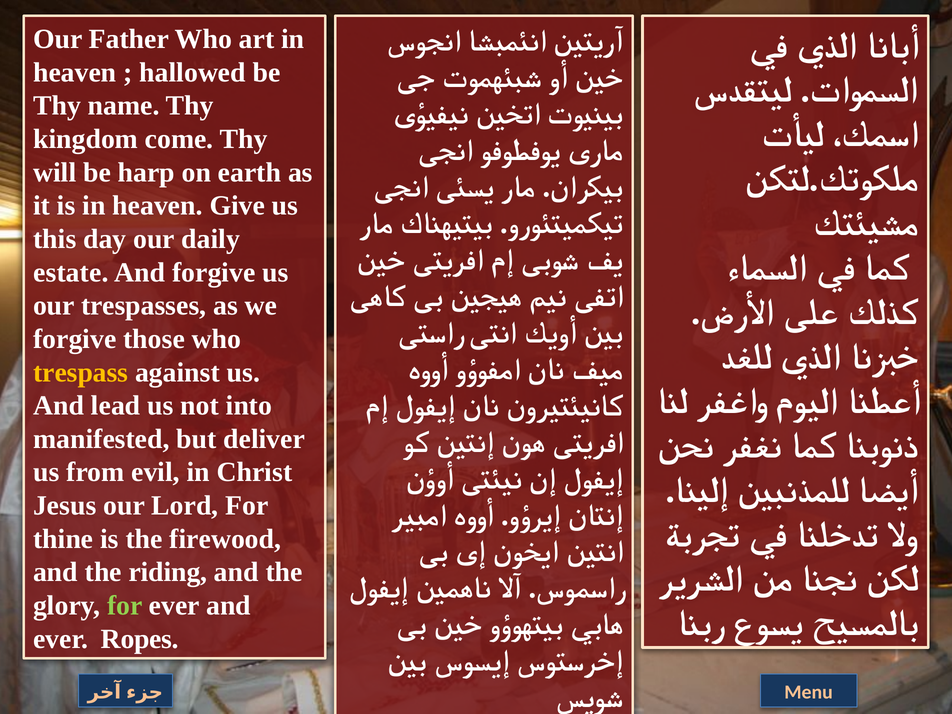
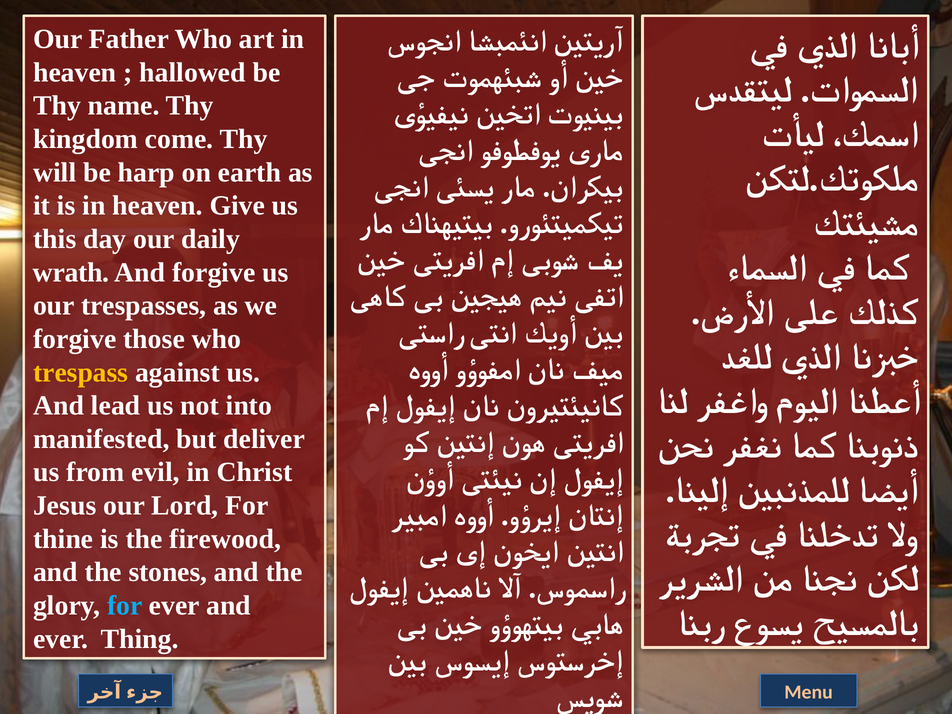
estate: estate -> wrath
riding: riding -> stones
for at (125, 606) colour: light green -> light blue
Ropes: Ropes -> Thing
